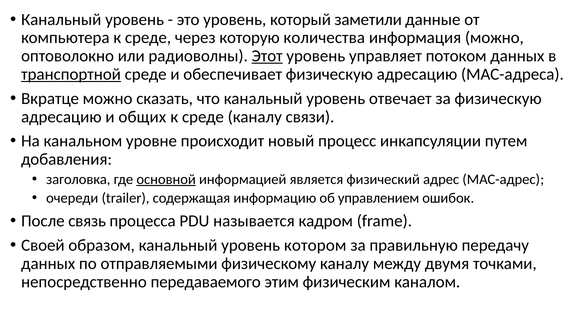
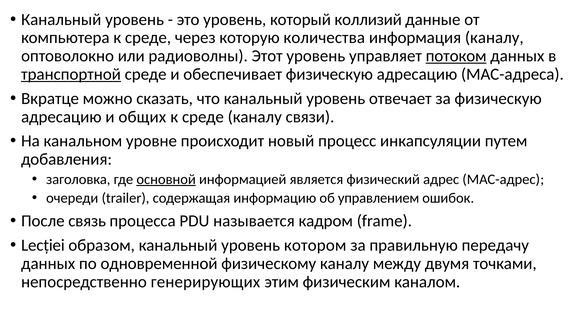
заметили: заметили -> коллизий
информация можно: можно -> каналу
Этот underline: present -> none
потоком underline: none -> present
Своей: Своей -> Lecției
отправляемыми: отправляемыми -> одновременной
передаваемого: передаваемого -> генерирующих
